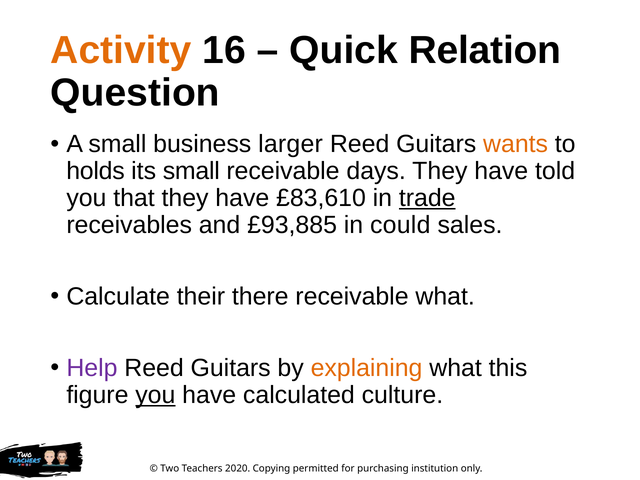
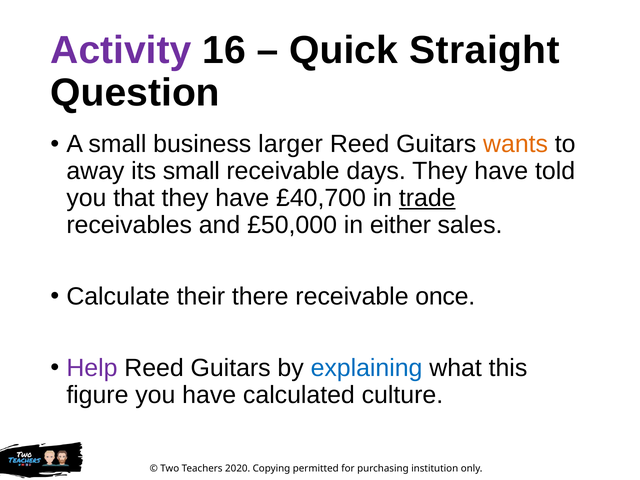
Activity colour: orange -> purple
Relation: Relation -> Straight
holds: holds -> away
£83,610: £83,610 -> £40,700
£93,885: £93,885 -> £50,000
could: could -> either
receivable what: what -> once
explaining colour: orange -> blue
you at (155, 395) underline: present -> none
